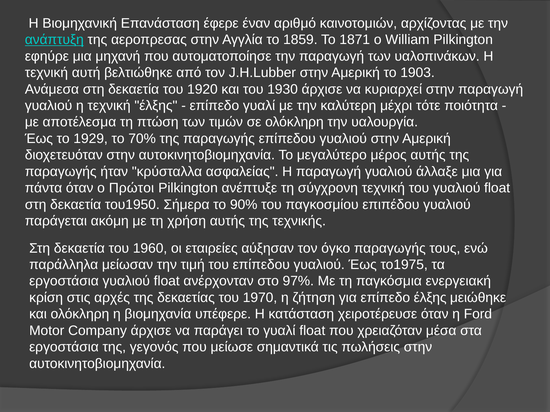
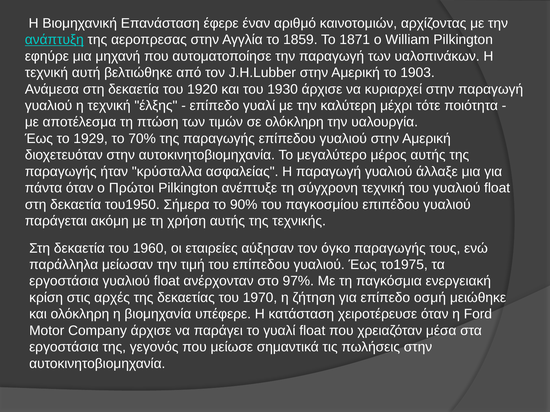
επίπεδο έλξης: έλξης -> οσμή
